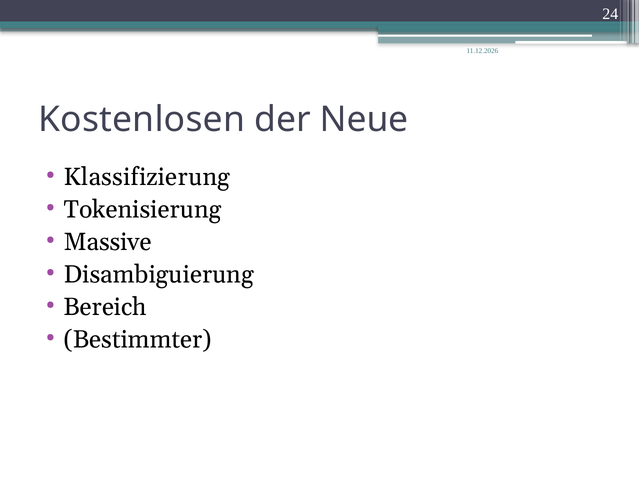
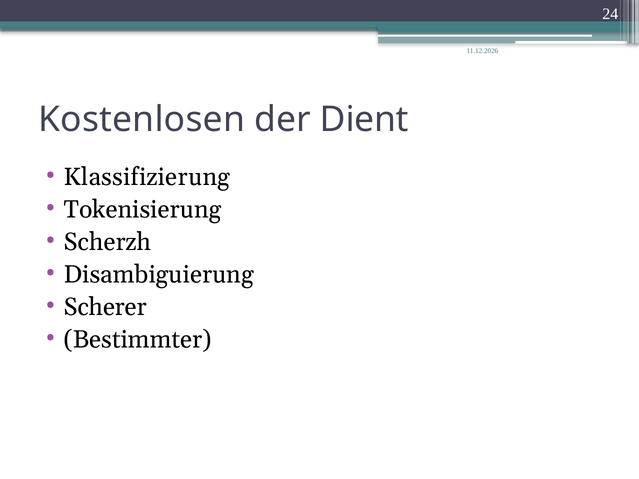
Neue: Neue -> Dient
Massive: Massive -> Scherzh
Bereich: Bereich -> Scherer
